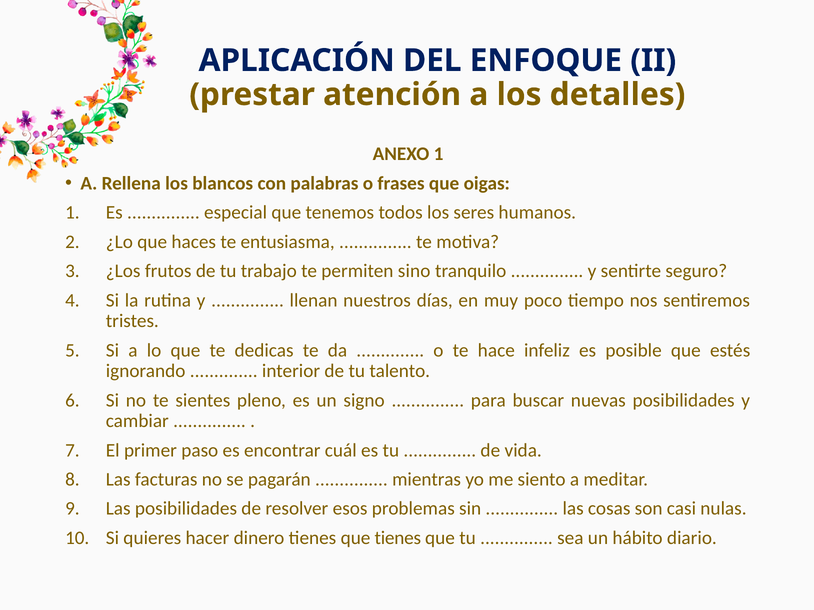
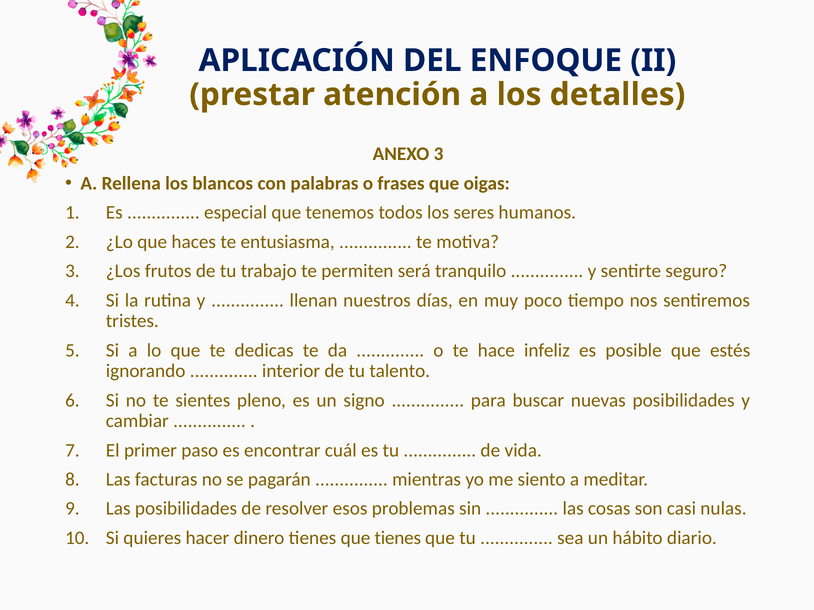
ANEXO 1: 1 -> 3
sino: sino -> será
